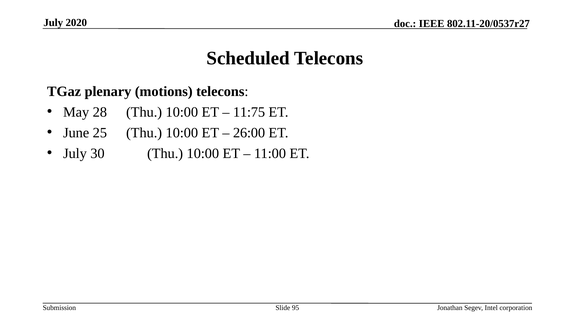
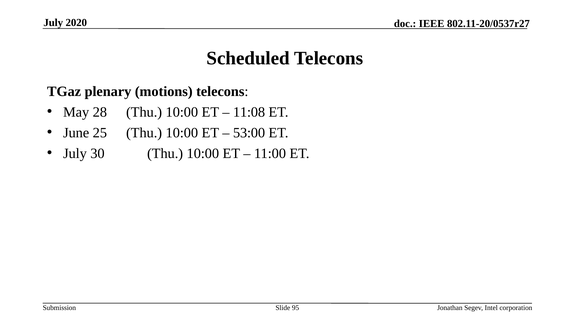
11:75: 11:75 -> 11:08
26:00: 26:00 -> 53:00
